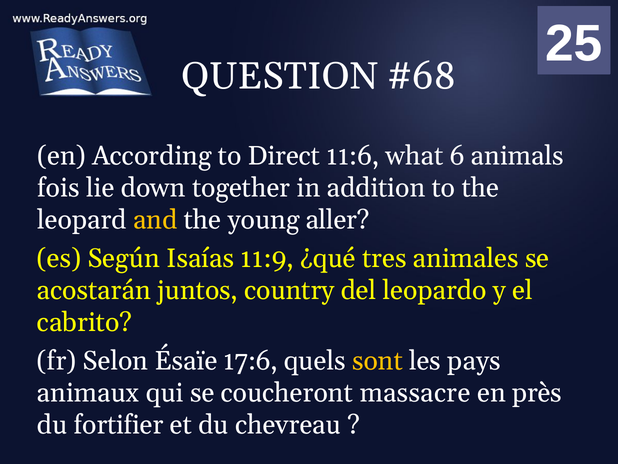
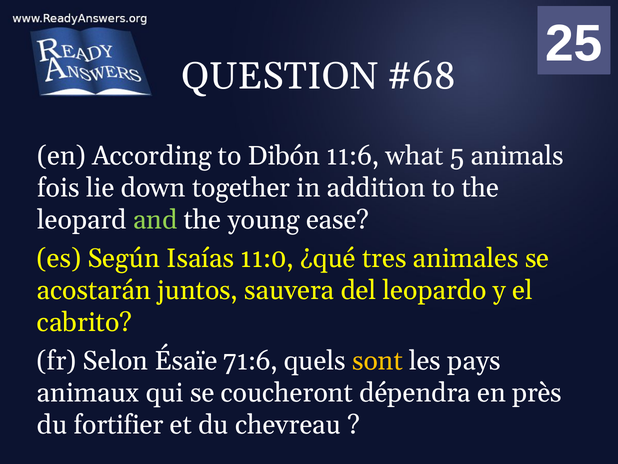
Direct: Direct -> Dibón
6: 6 -> 5
and colour: yellow -> light green
aller: aller -> ease
11:9: 11:9 -> 11:0
country: country -> sauvera
17:6: 17:6 -> 71:6
massacre: massacre -> dépendra
